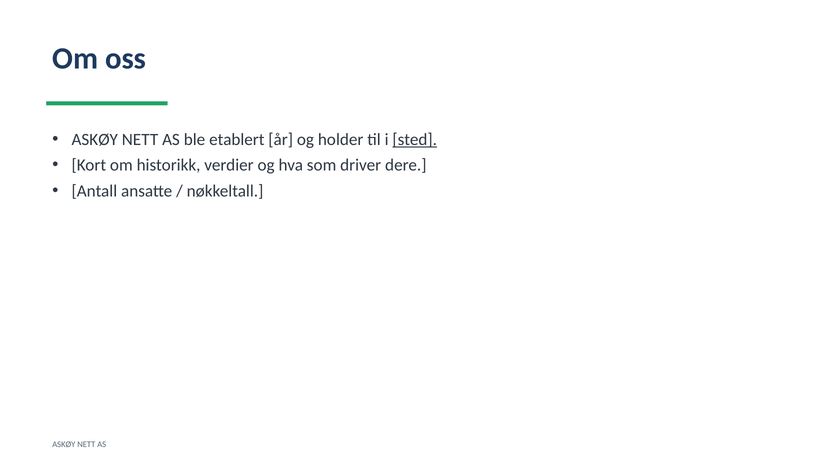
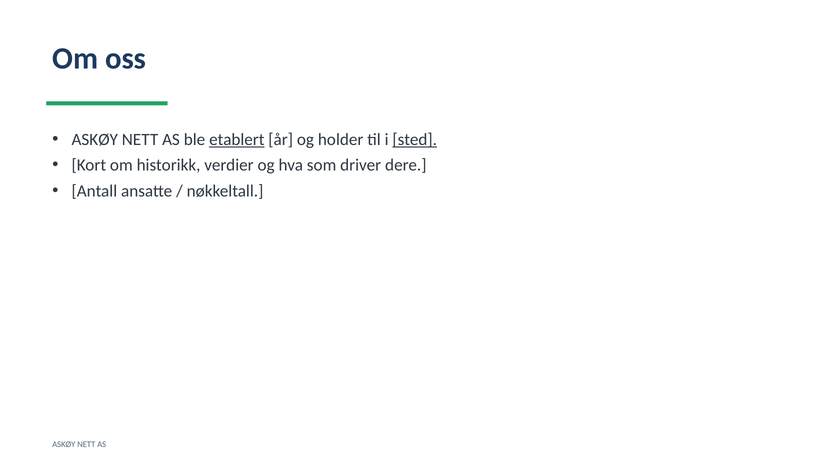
etablert underline: none -> present
